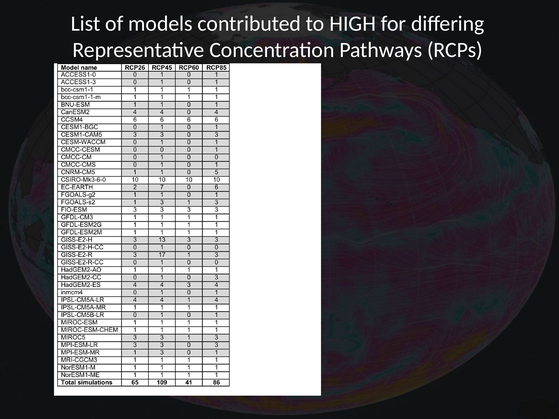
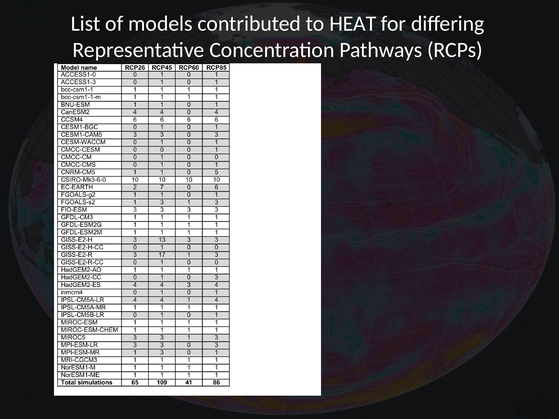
HIGH: HIGH -> HEAT
